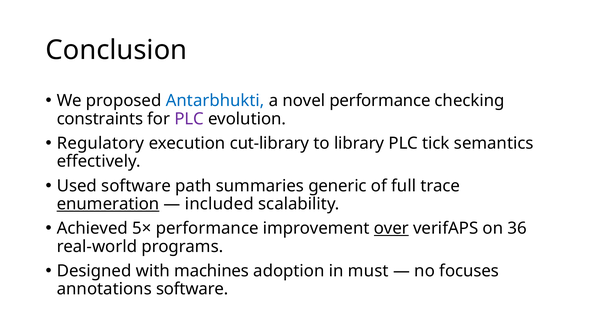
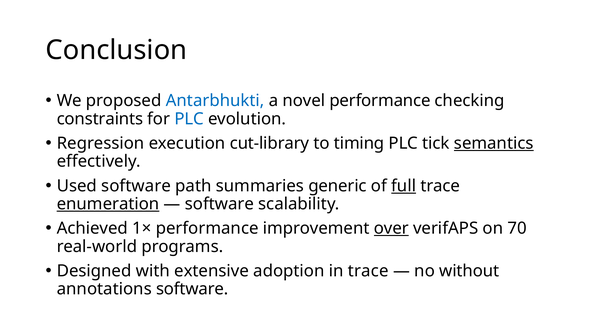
PLC at (189, 119) colour: purple -> blue
Regulatory: Regulatory -> Regression
library: library -> timing
semantics underline: none -> present
full underline: none -> present
included at (219, 204): included -> software
5×: 5× -> 1×
36: 36 -> 70
machines: machines -> extensive
in must: must -> trace
focuses: focuses -> without
